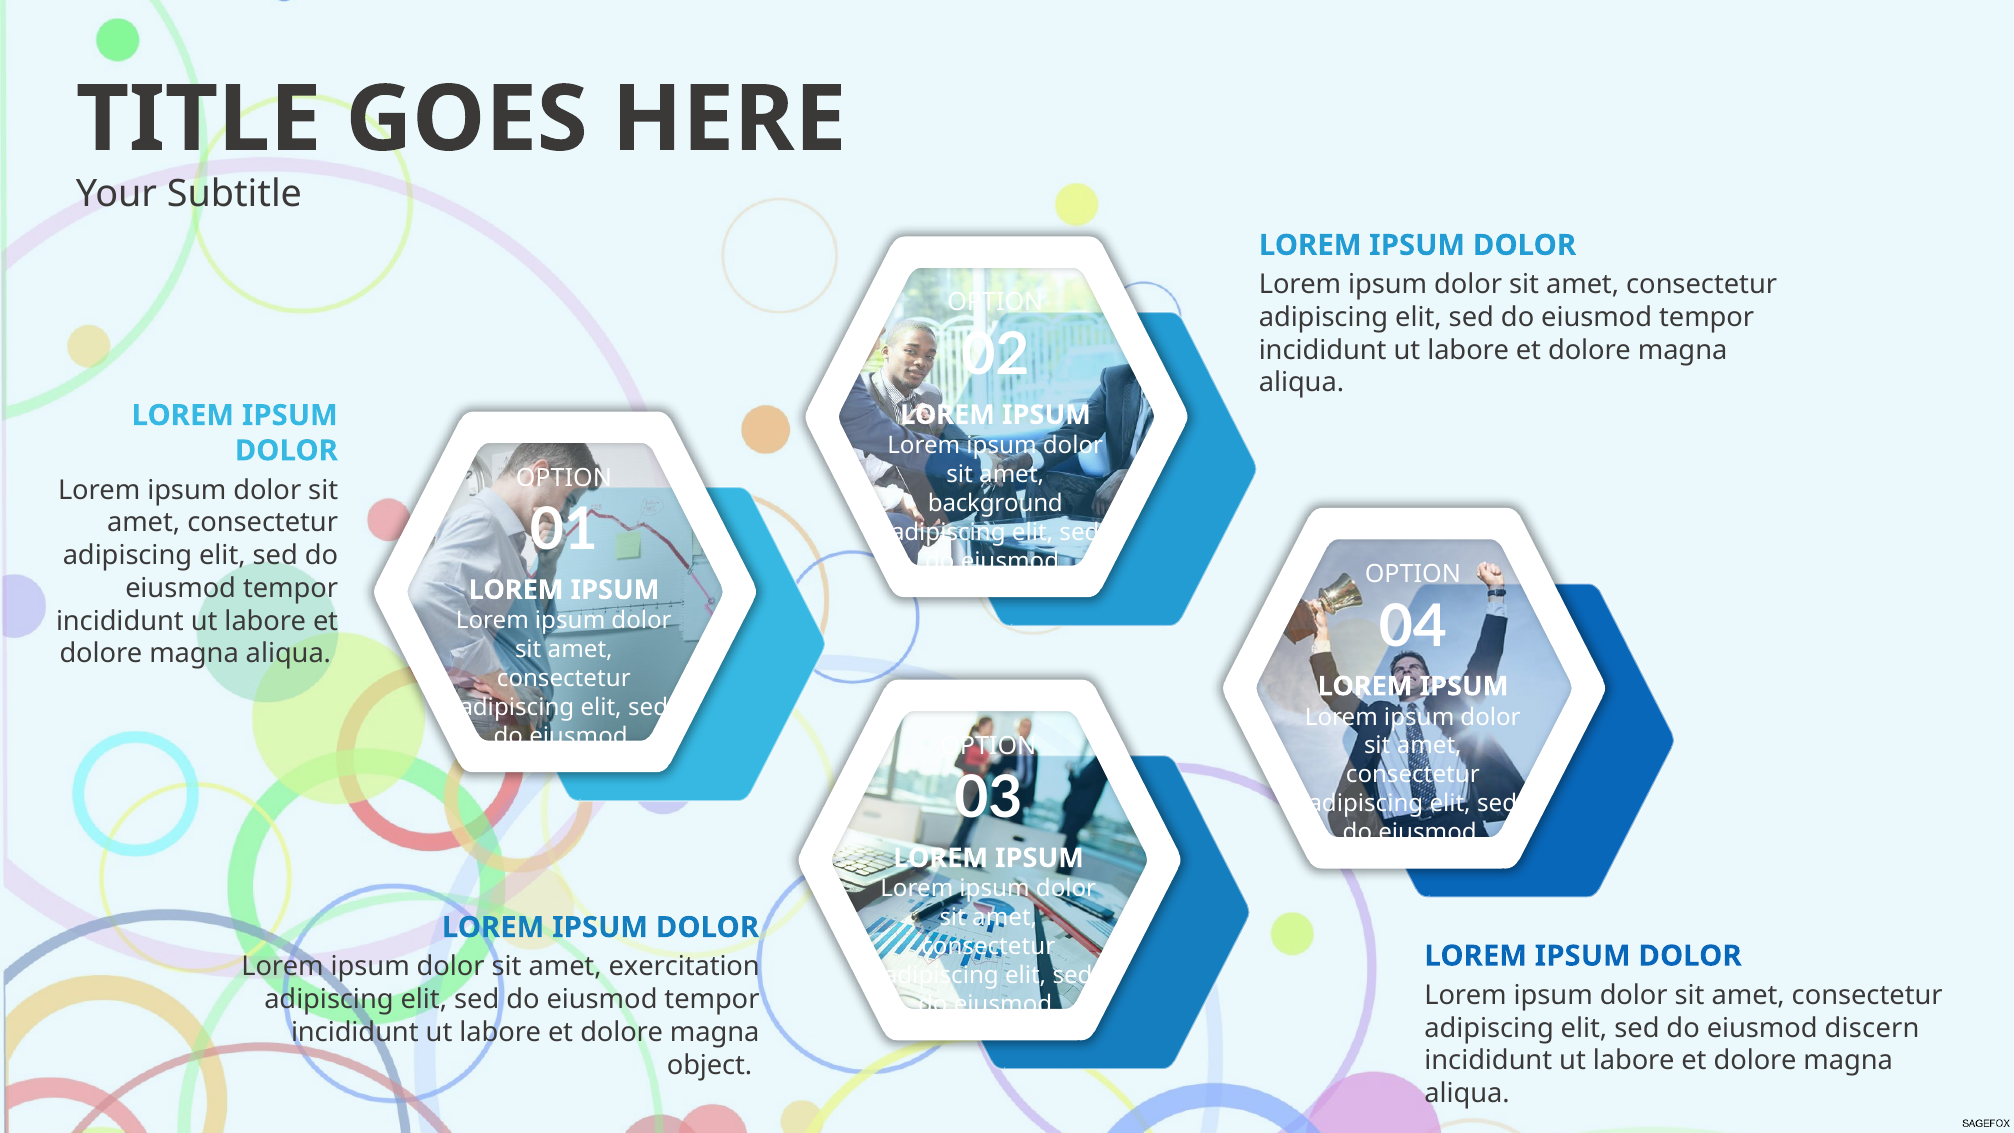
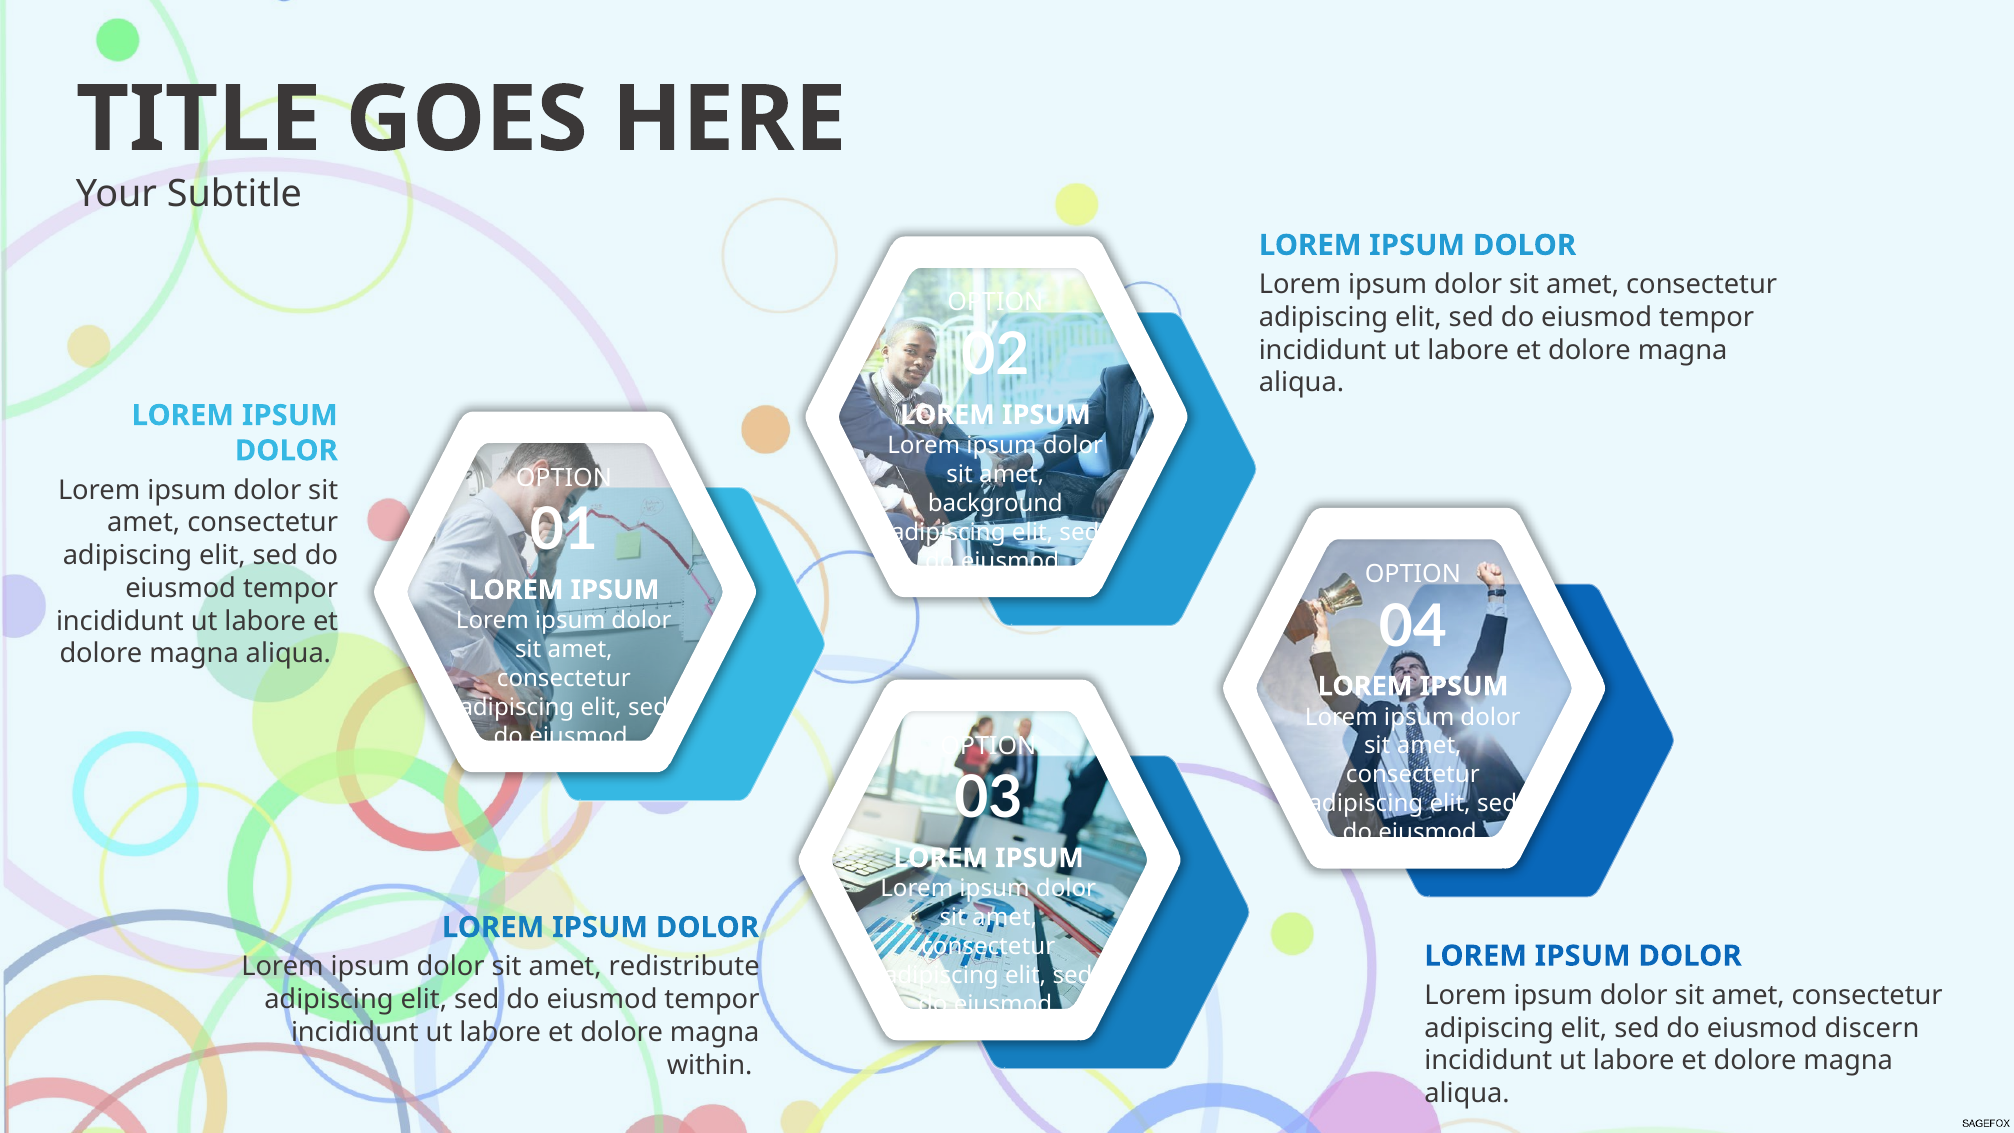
exercitation: exercitation -> redistribute
object: object -> within
